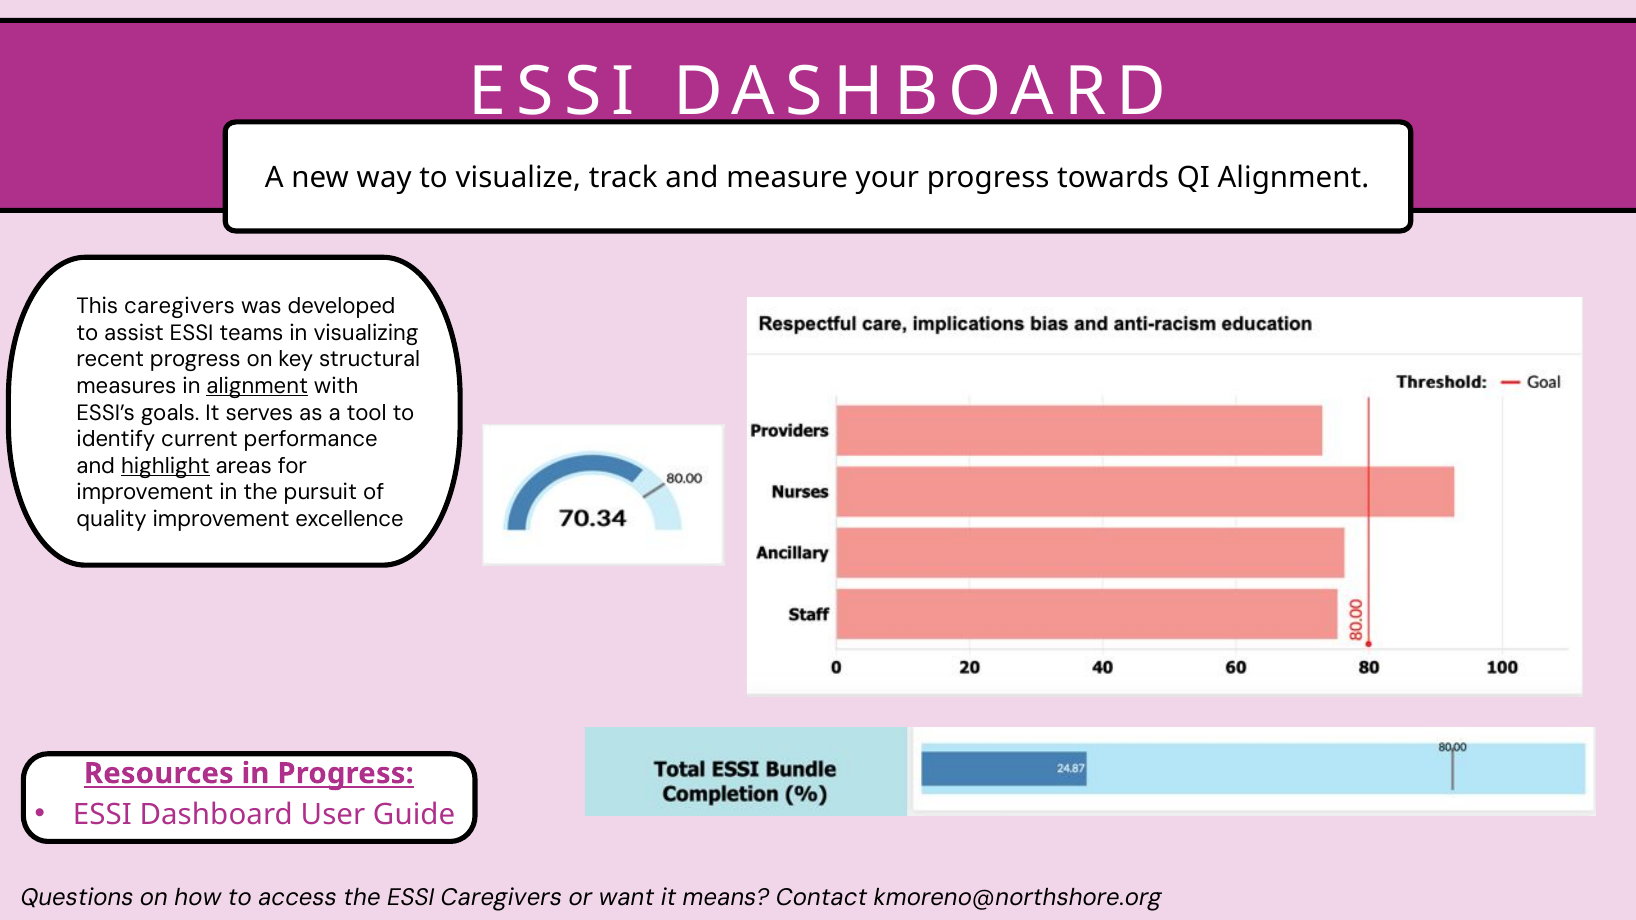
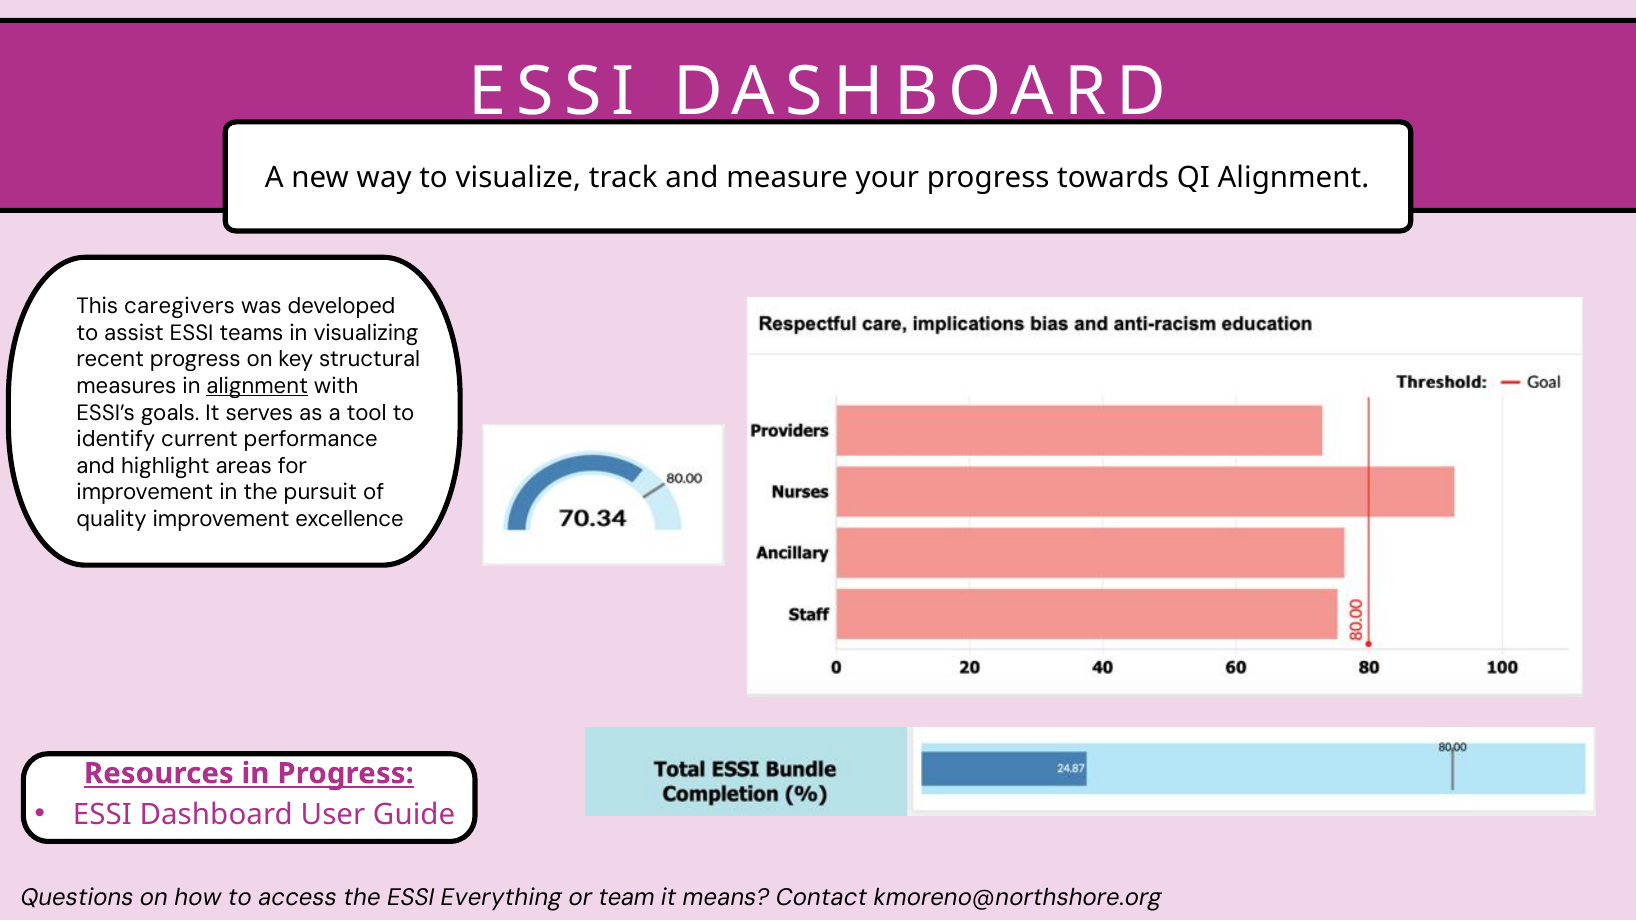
highlight underline: present -> none
ESSI Caregivers: Caregivers -> Everything
want: want -> team
